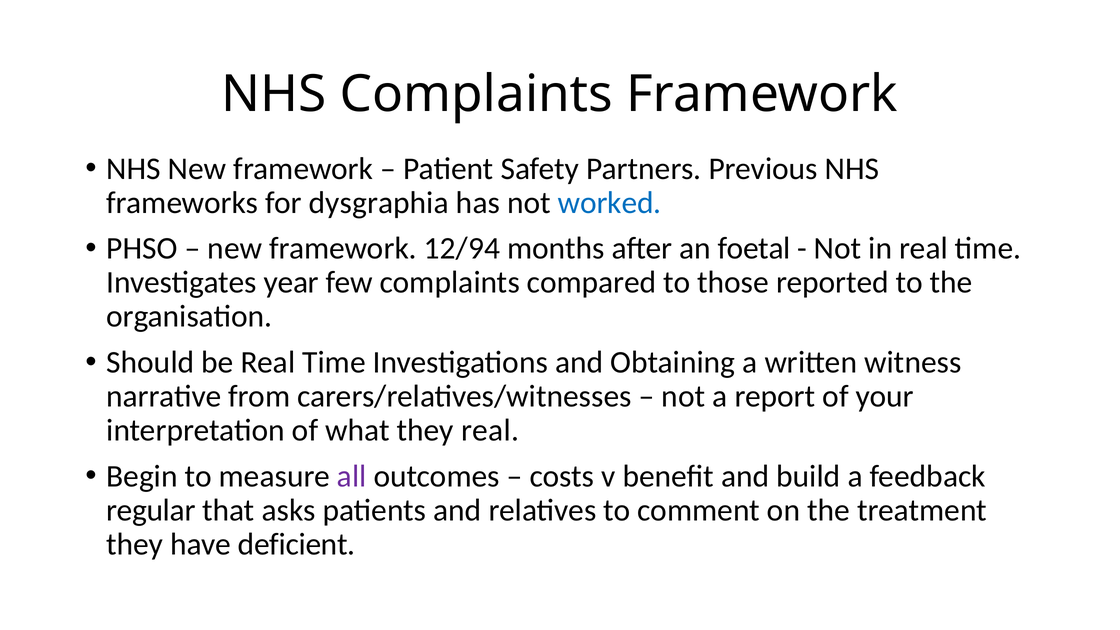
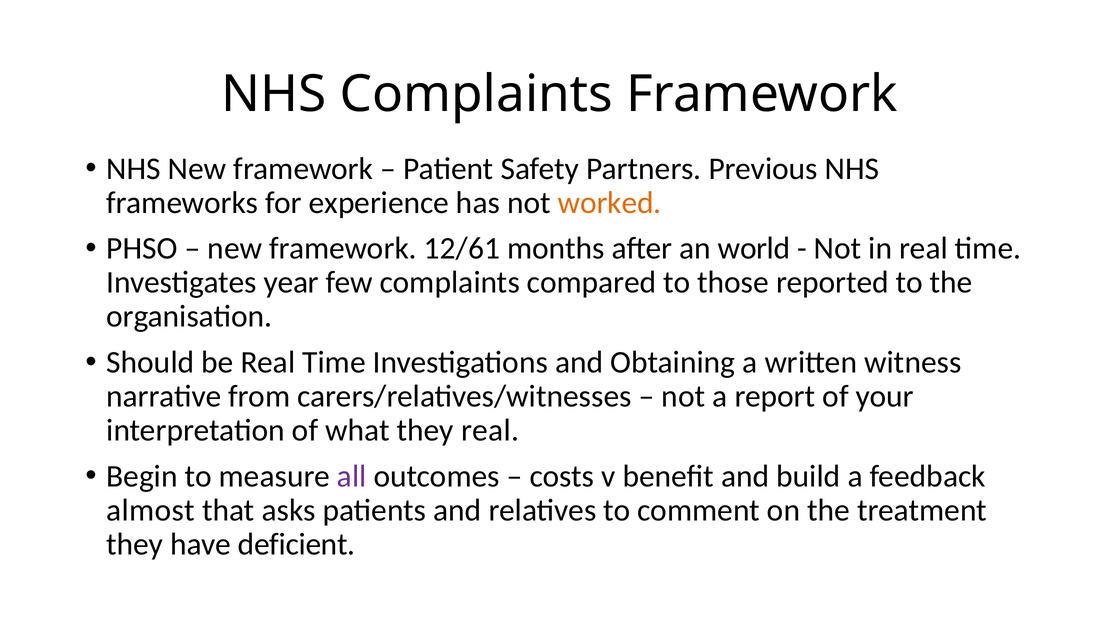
dysgraphia: dysgraphia -> experience
worked colour: blue -> orange
12/94: 12/94 -> 12/61
foetal: foetal -> world
regular: regular -> almost
